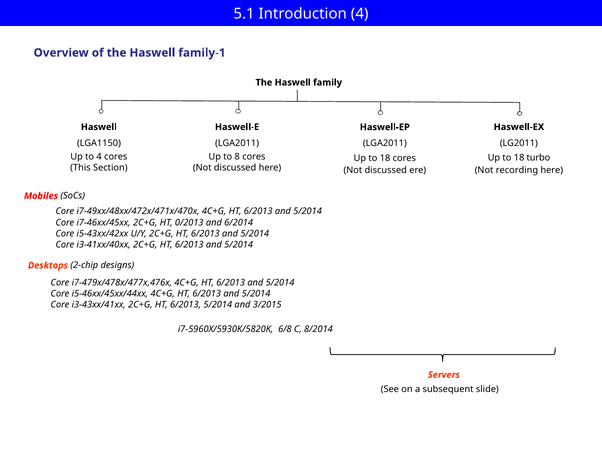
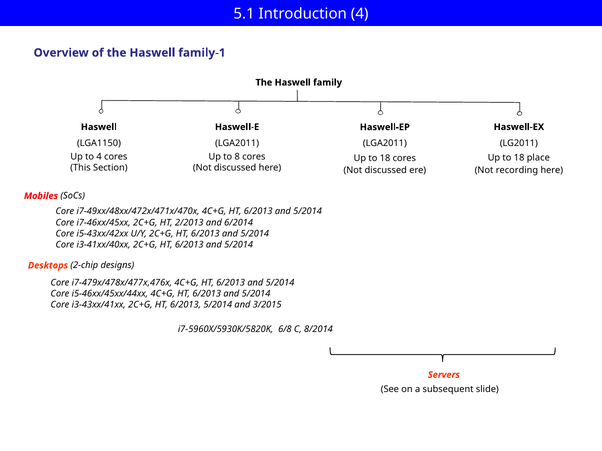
turbo: turbo -> place
0/2013: 0/2013 -> 2/2013
